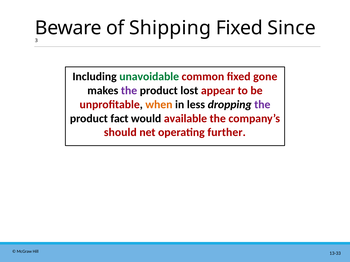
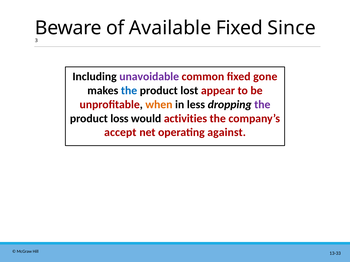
Shipping: Shipping -> Available
unavoidable colour: green -> purple
the at (129, 91) colour: purple -> blue
fact: fact -> loss
available: available -> activities
should: should -> accept
further: further -> against
